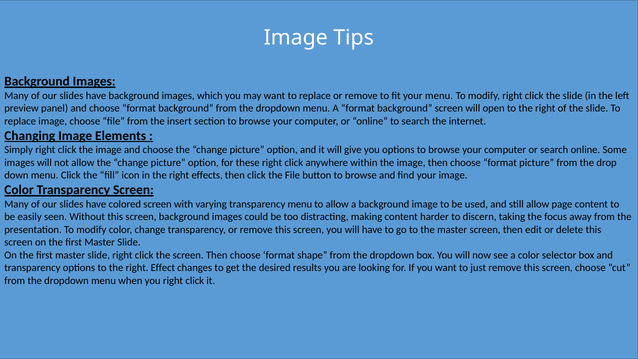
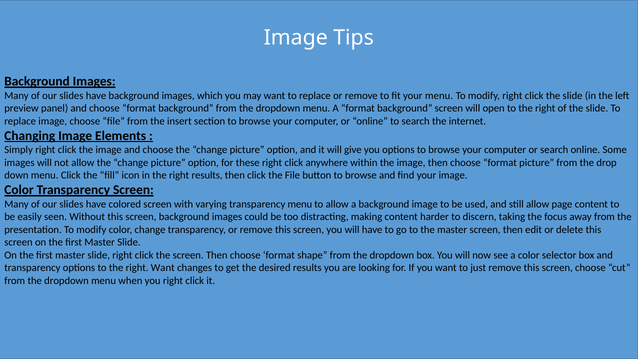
right effects: effects -> results
right Effect: Effect -> Want
